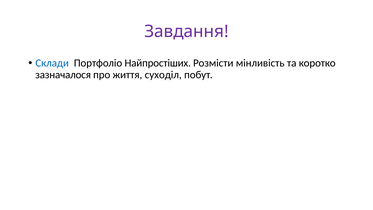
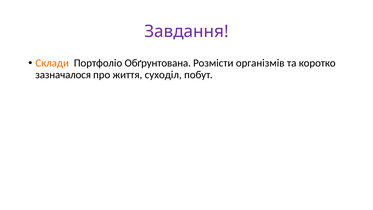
Склади colour: blue -> orange
Найпростіших: Найпростіших -> Обґрунтована
мінливість: мінливість -> органiзмiв
